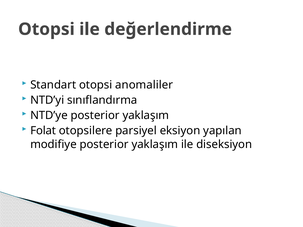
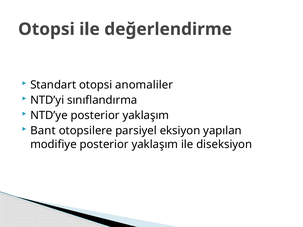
Folat: Folat -> Bant
